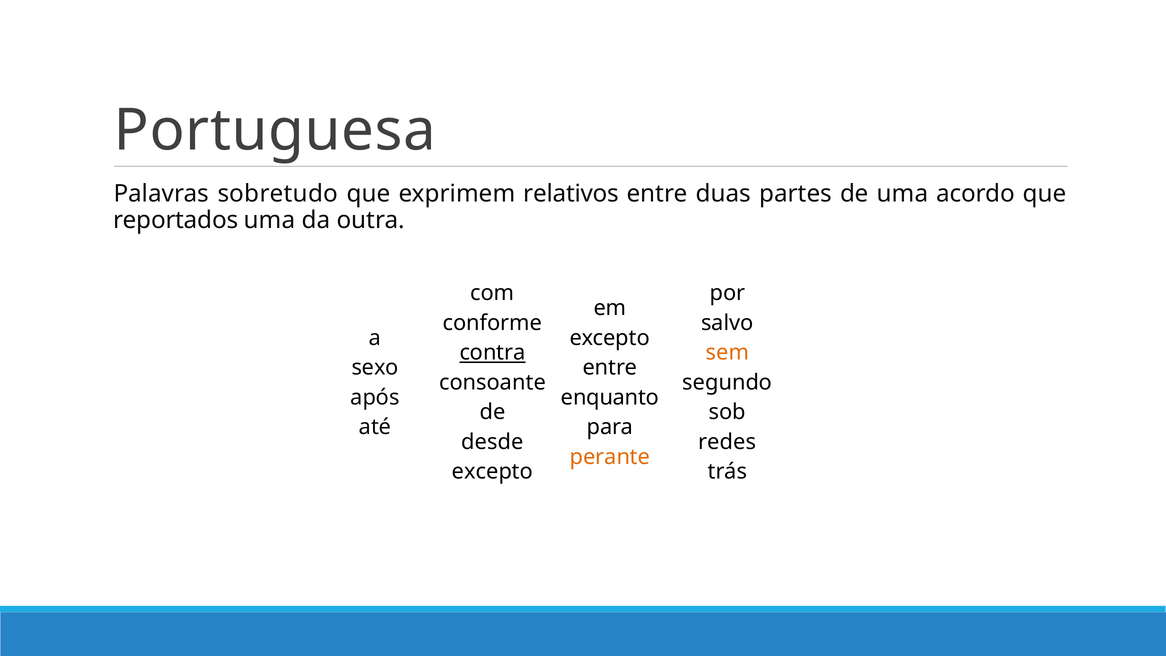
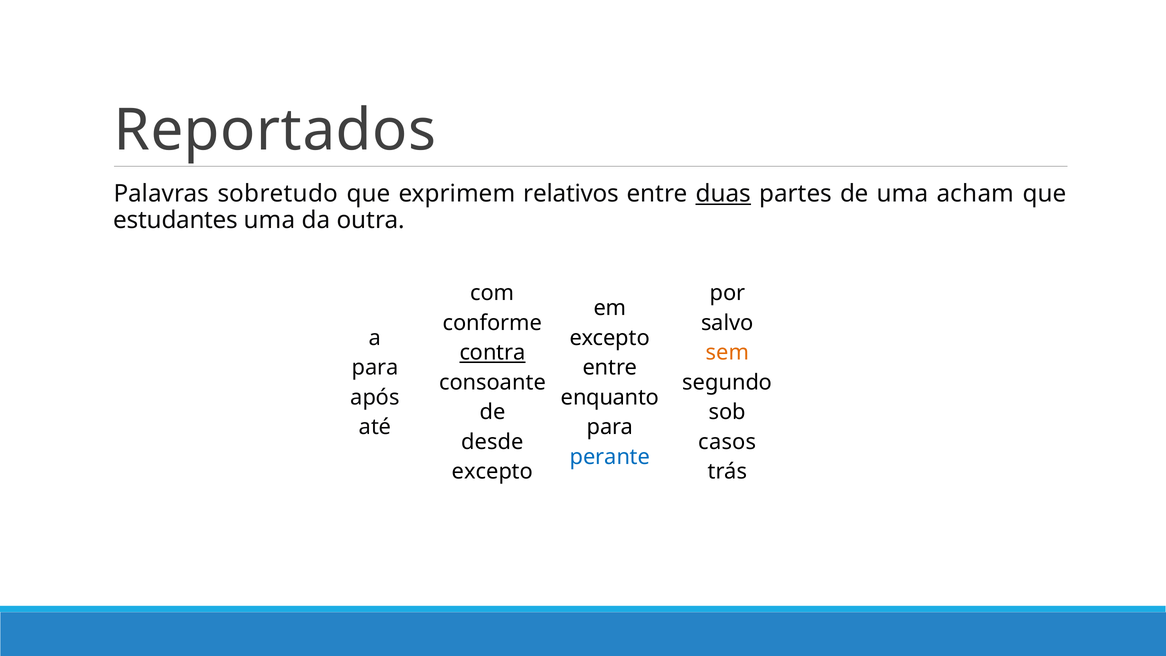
Portuguesa: Portuguesa -> Reportados
duas underline: none -> present
acordo: acordo -> acham
reportados: reportados -> estudantes
sexo at (375, 368): sexo -> para
redes: redes -> casos
perante colour: orange -> blue
